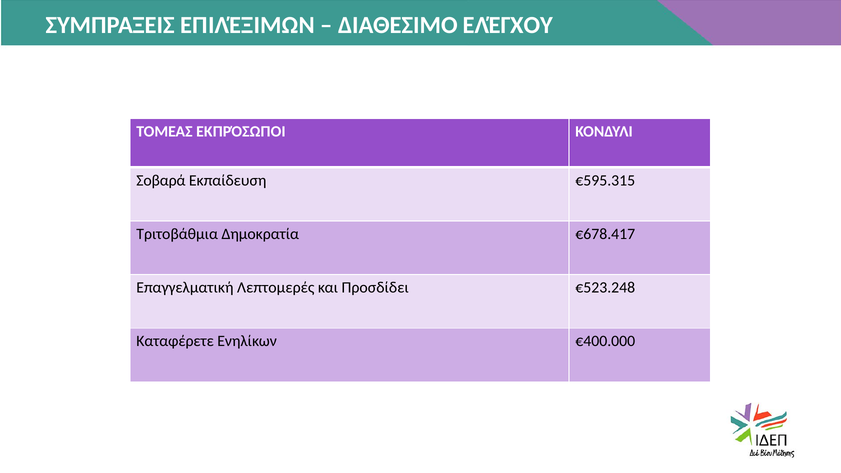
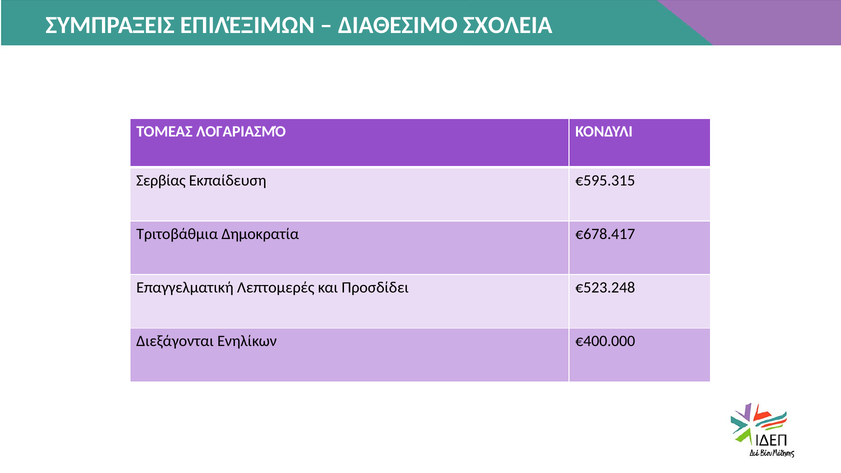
ΕΛΈΓΧΟΥ: ΕΛΈΓΧΟΥ -> ΣΧΟΛΕΙΑ
ΕΚΠΡΌΣΩΠΟΙ: ΕΚΠΡΌΣΩΠΟΙ -> ΛΟΓΑΡΙΑΣΜΌ
Σοβαρά: Σοβαρά -> Σερβίας
Καταφέρετε: Καταφέρετε -> Διεξάγονται
